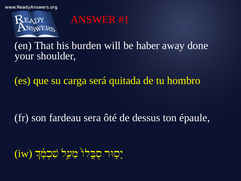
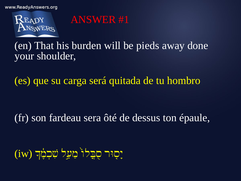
haber: haber -> pieds
